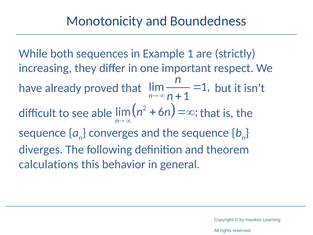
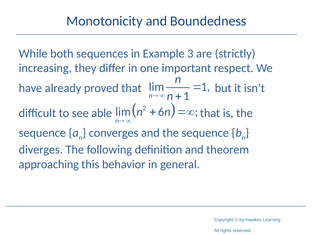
Example 1: 1 -> 3
calculations: calculations -> approaching
